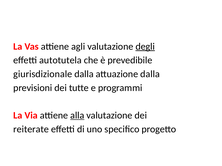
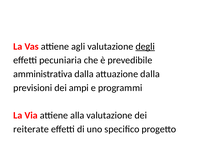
autotutela: autotutela -> pecuniaria
giurisdizionale: giurisdizionale -> amministrativa
tutte: tutte -> ampi
alla underline: present -> none
